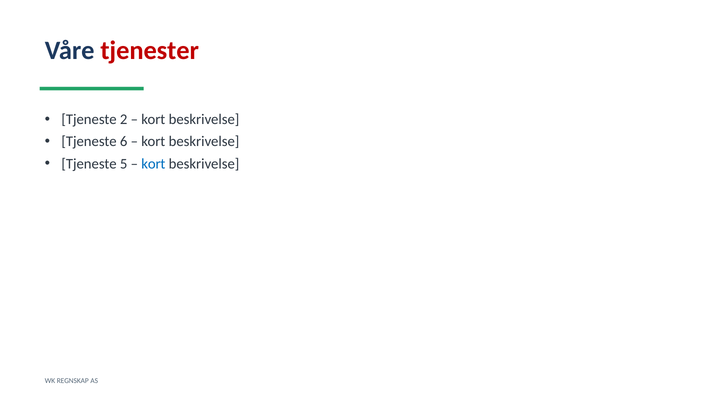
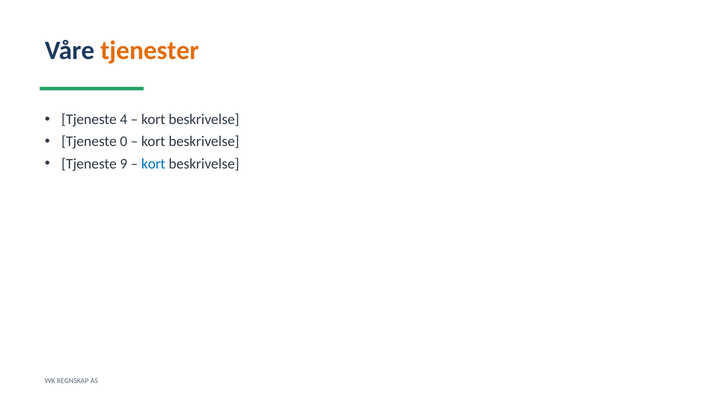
tjenester colour: red -> orange
2: 2 -> 4
6: 6 -> 0
5: 5 -> 9
